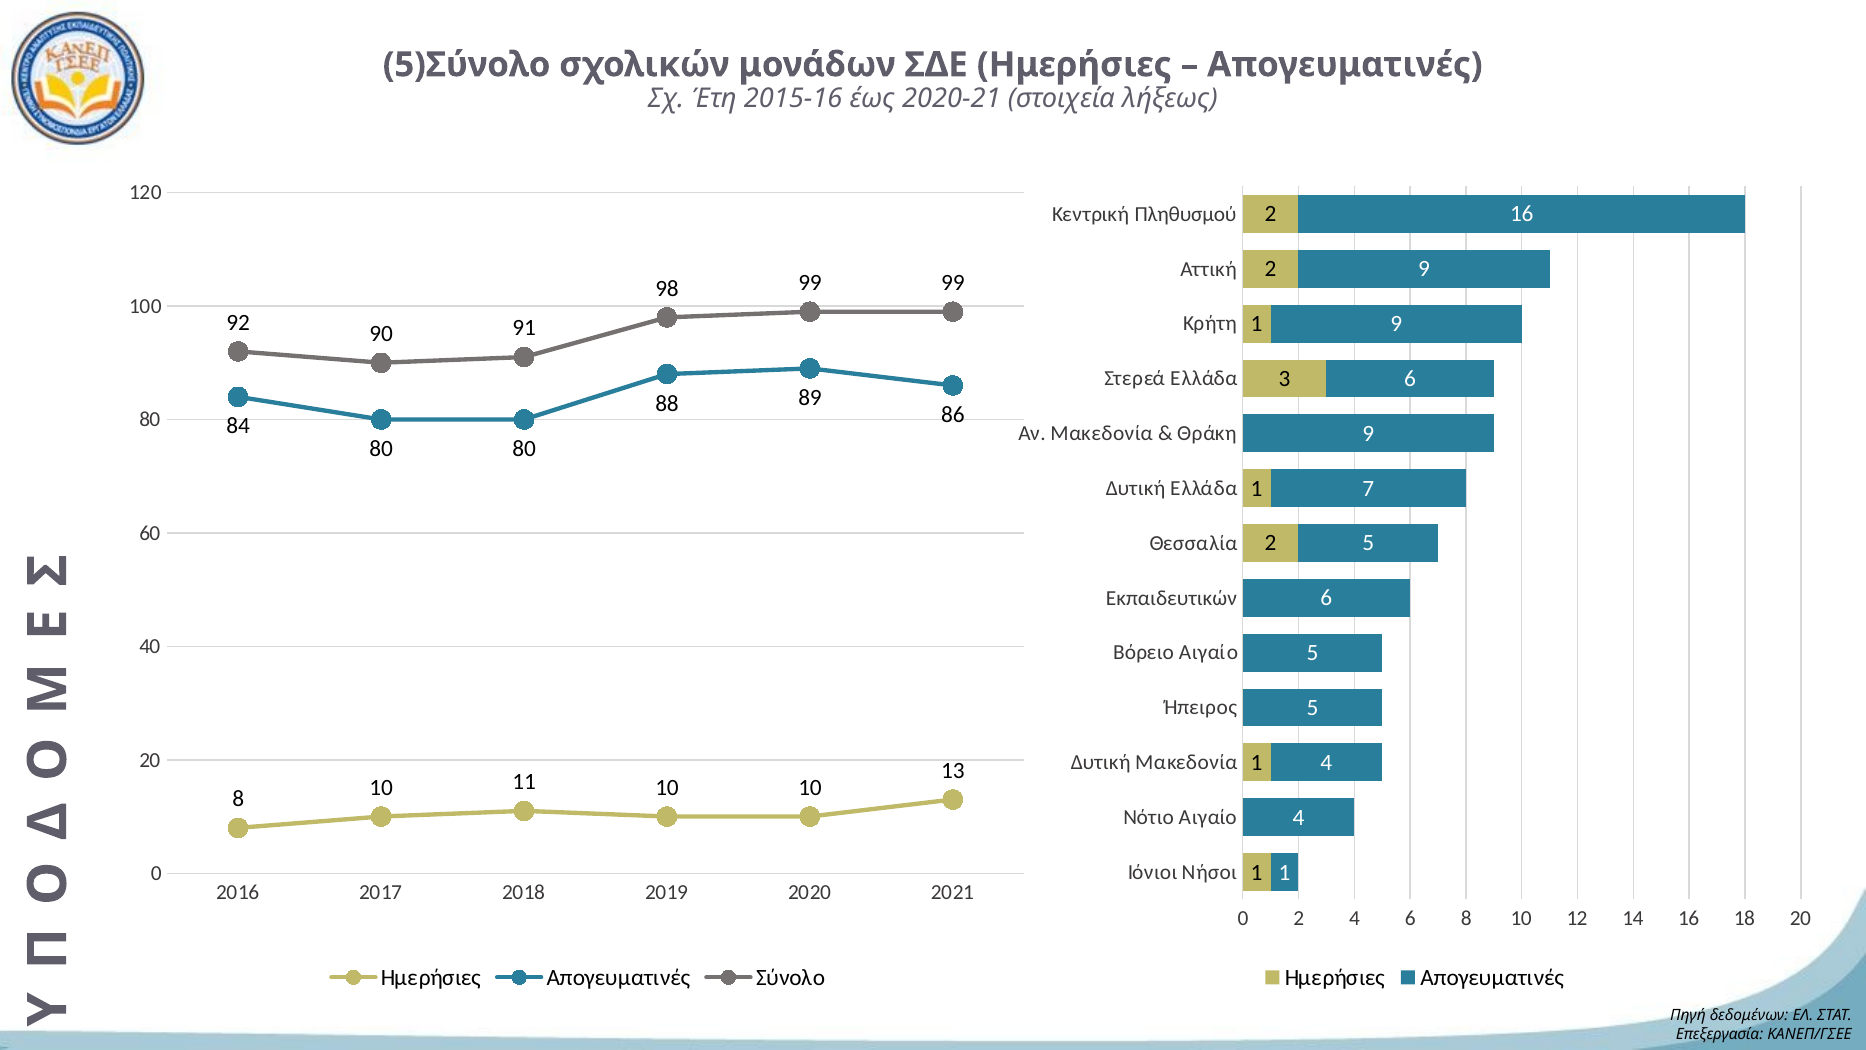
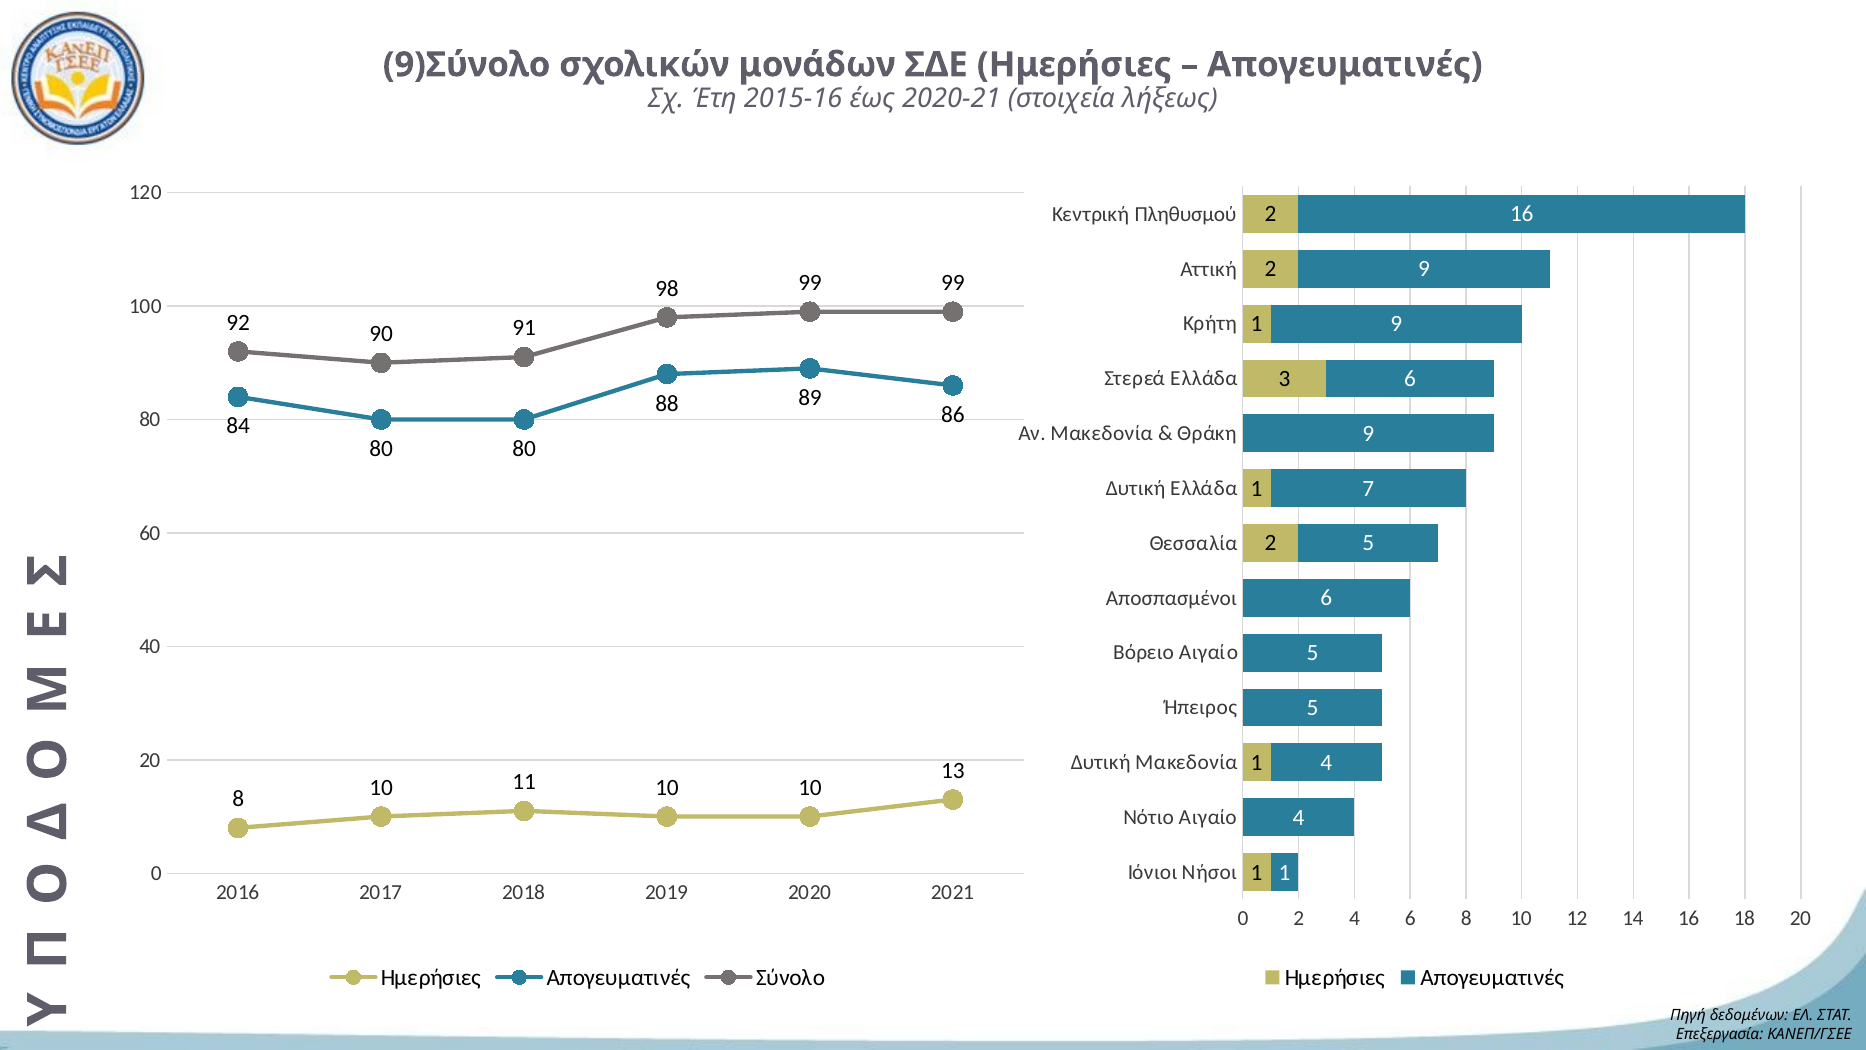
5)Σύνολο: 5)Σύνολο -> 9)Σύνολο
Εκπαιδευτικών: Εκπαιδευτικών -> Αποσπασμένοι
